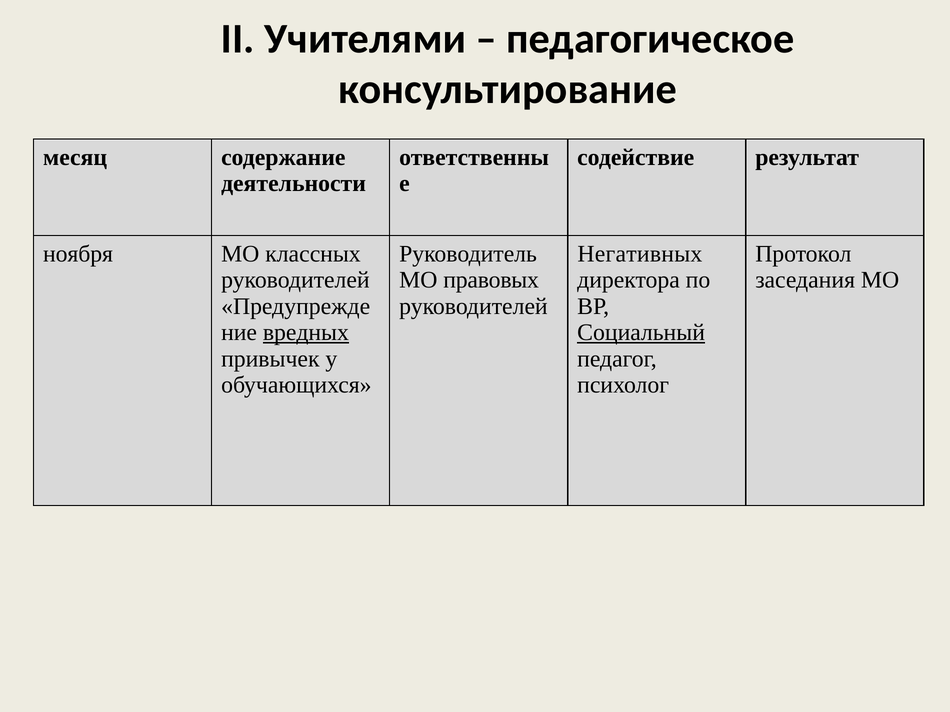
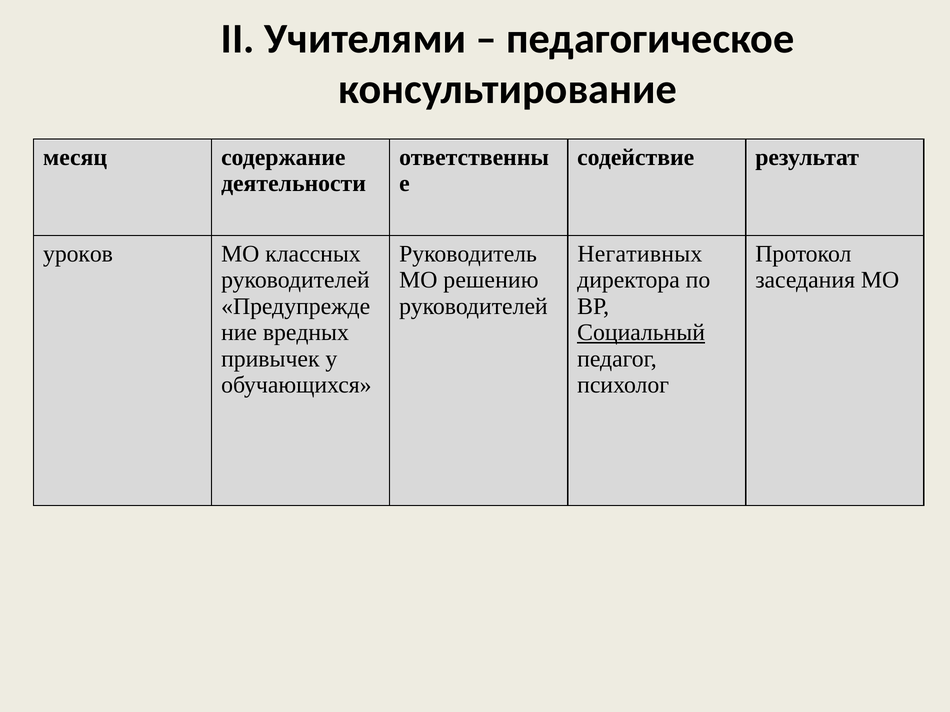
ноября: ноября -> уроков
правовых: правовых -> решению
вредных underline: present -> none
